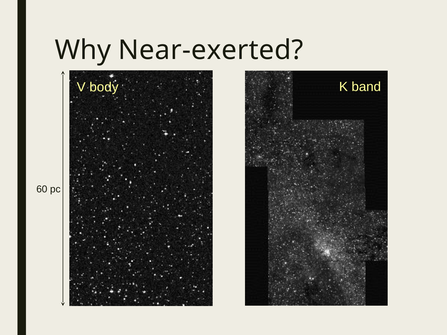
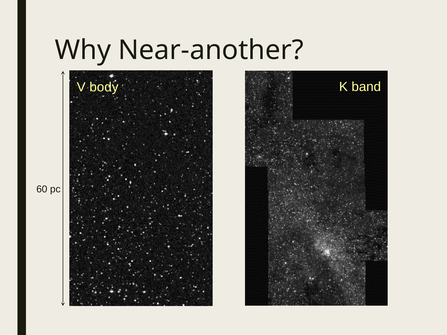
Near-exerted: Near-exerted -> Near-another
